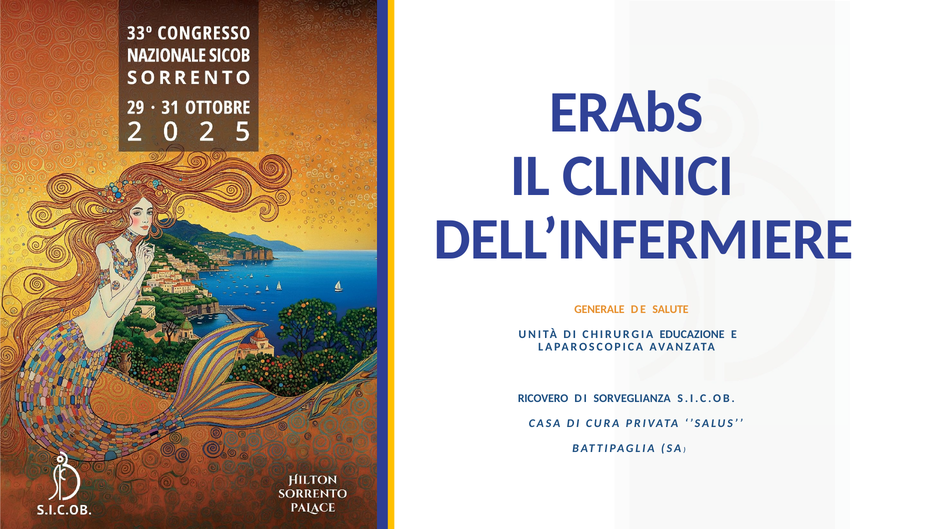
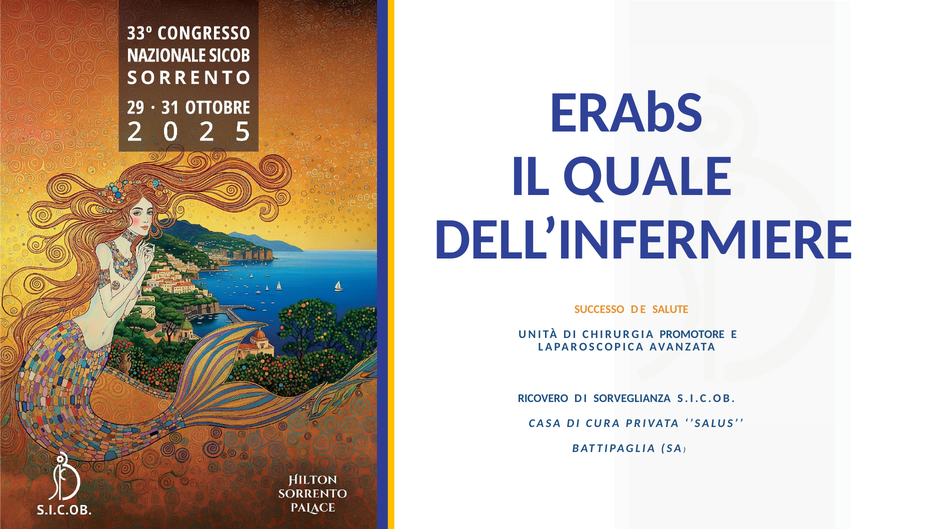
CLINICI: CLINICI -> QUALE
GENERALE: GENERALE -> SUCCESSO
EDUCAZIONE: EDUCAZIONE -> PROMOTORE
